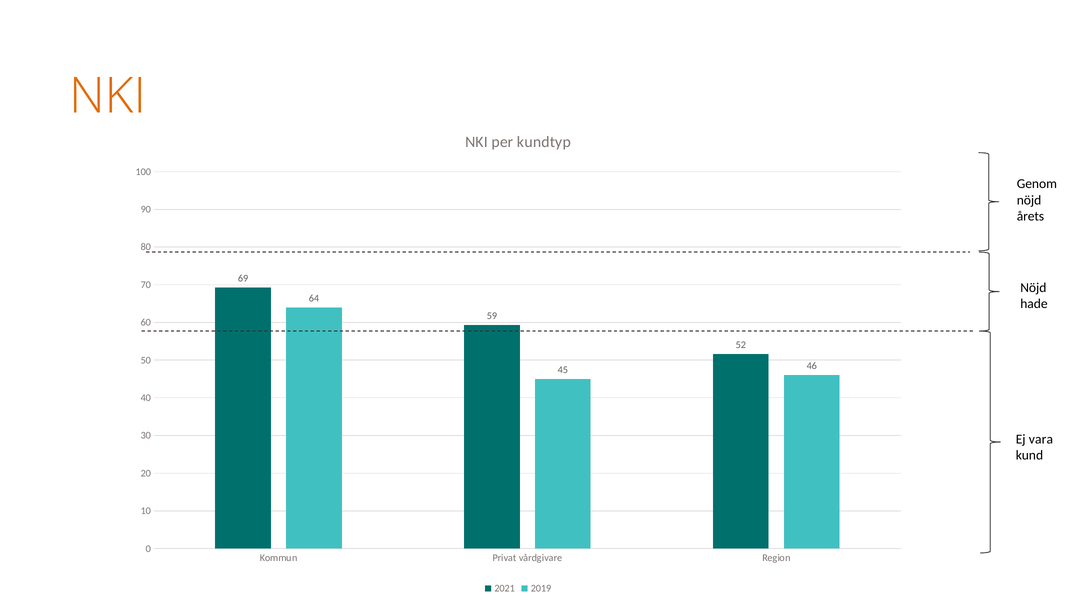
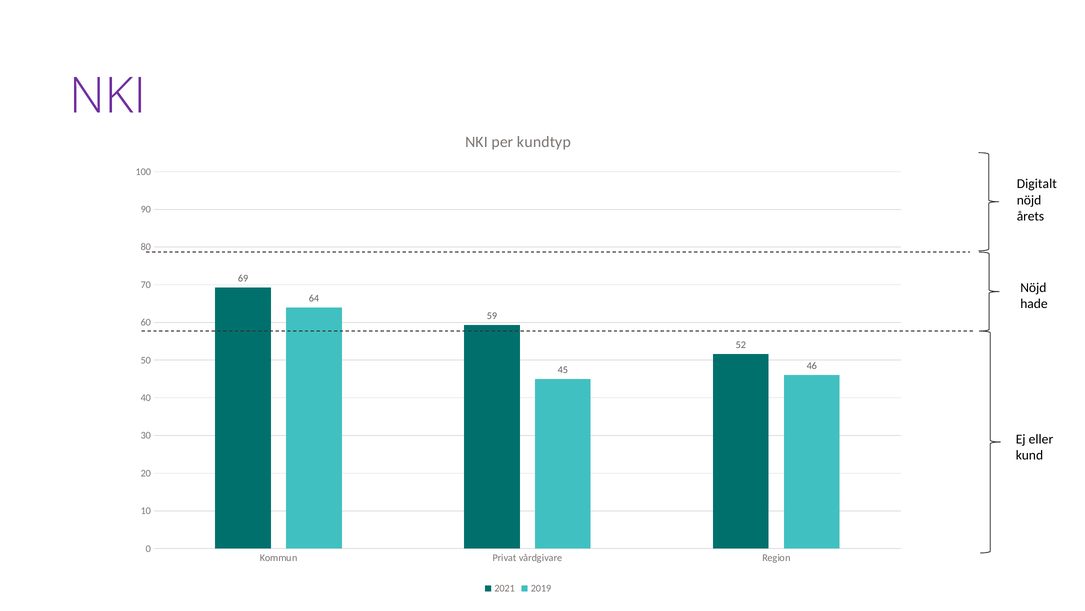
NKI at (108, 96) colour: orange -> purple
Genom: Genom -> Digitalt
vara: vara -> eller
